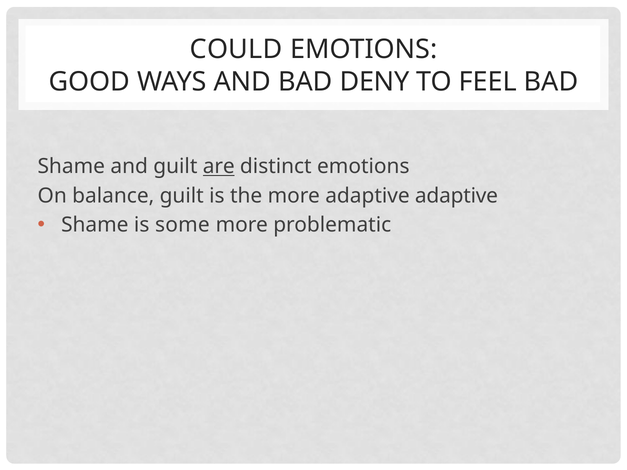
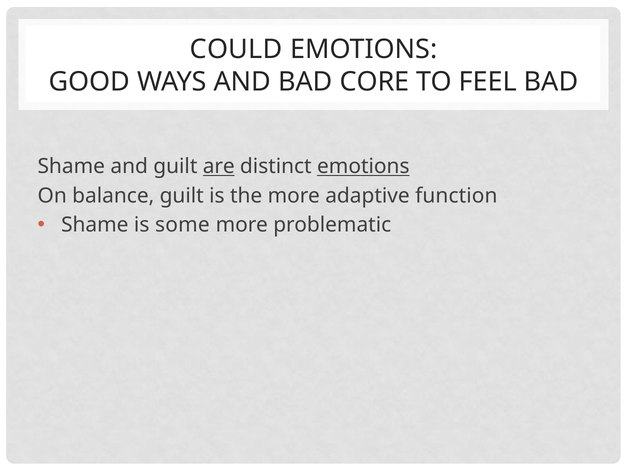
DENY: DENY -> CORE
emotions at (363, 167) underline: none -> present
adaptive adaptive: adaptive -> function
